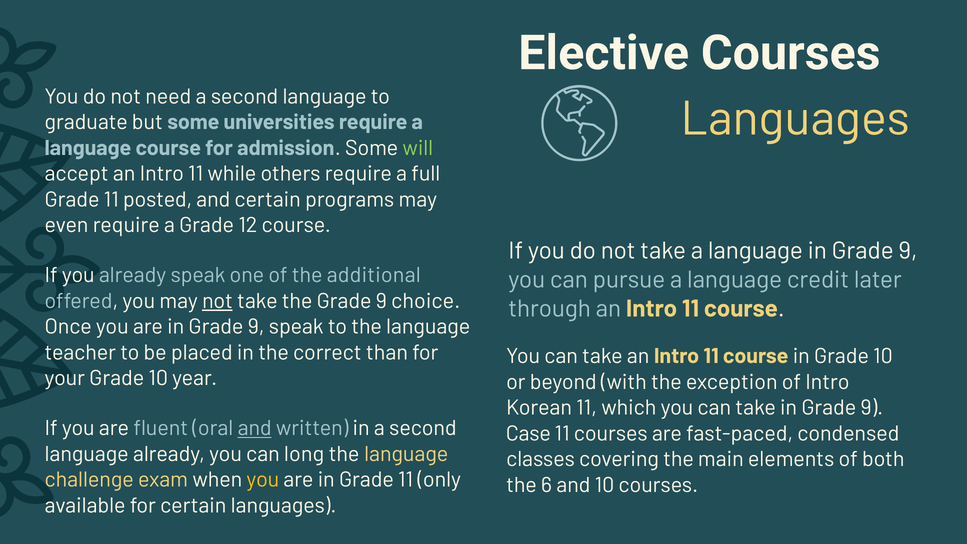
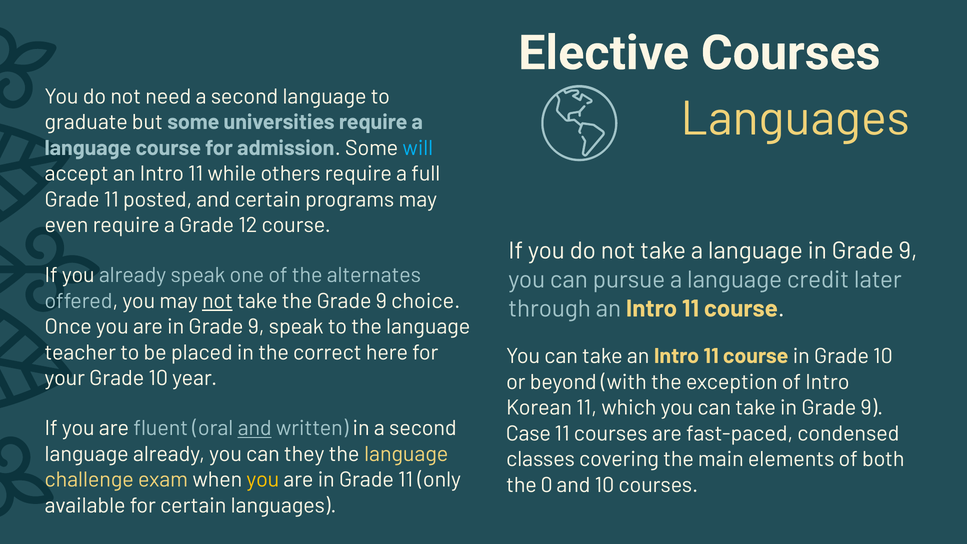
will colour: light green -> light blue
additional: additional -> alternates
than: than -> here
long: long -> they
6: 6 -> 0
